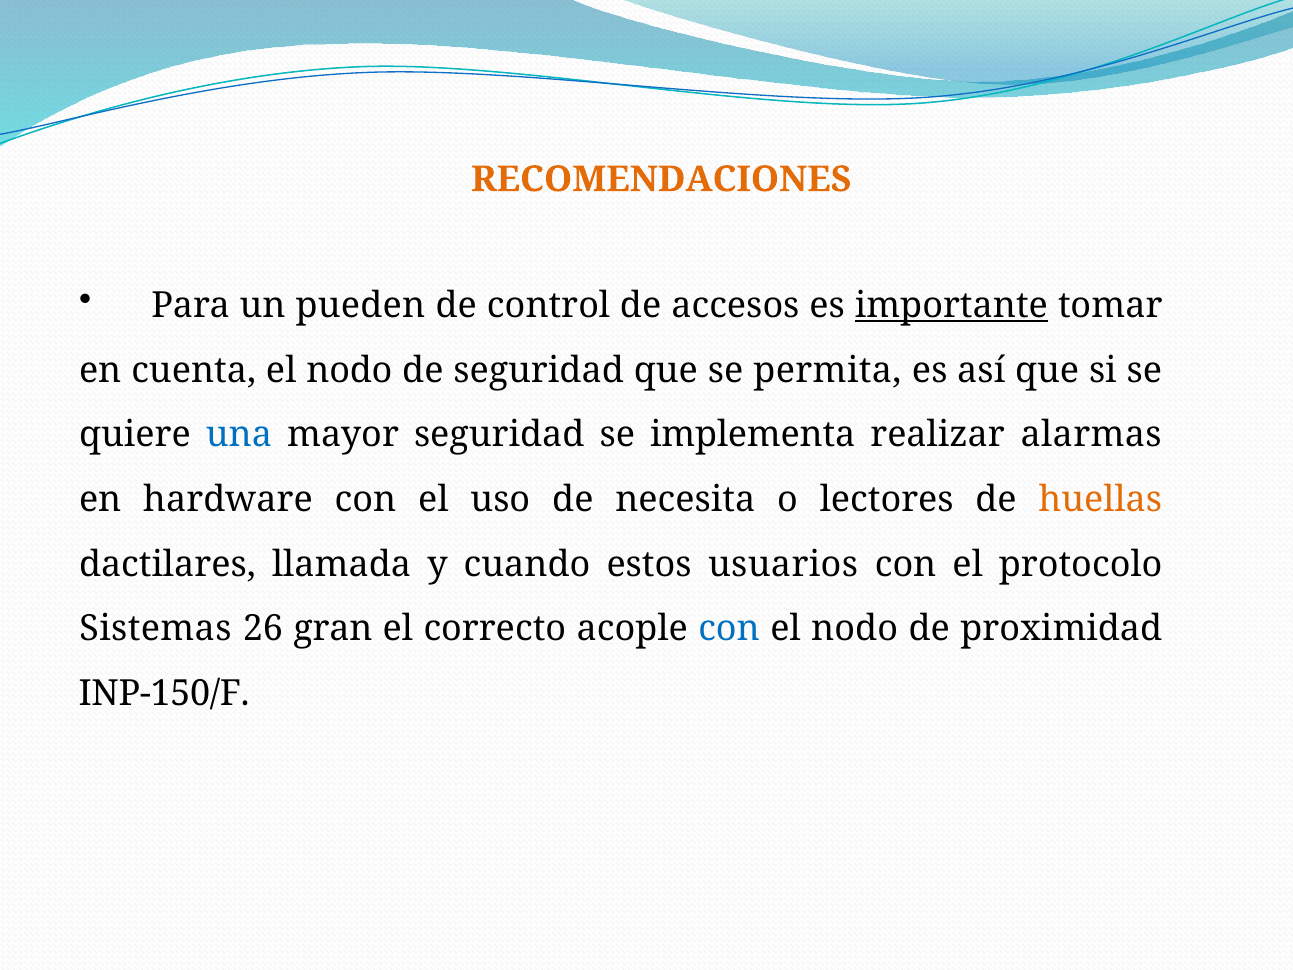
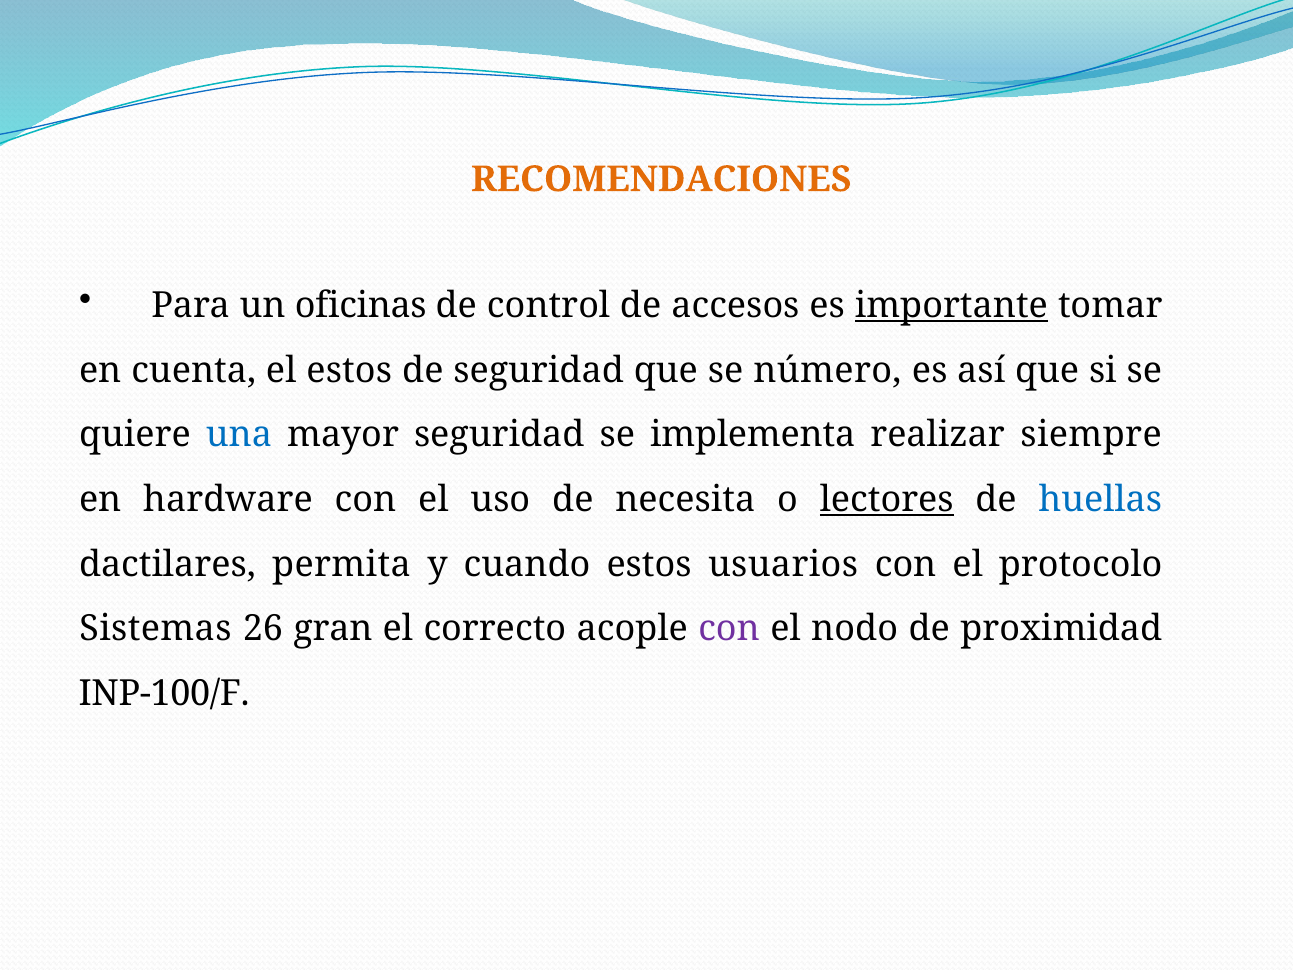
pueden: pueden -> oficinas
cuenta el nodo: nodo -> estos
permita: permita -> número
alarmas: alarmas -> siempre
lectores underline: none -> present
huellas colour: orange -> blue
llamada: llamada -> permita
con at (729, 629) colour: blue -> purple
INP-150/F: INP-150/F -> INP-100/F
